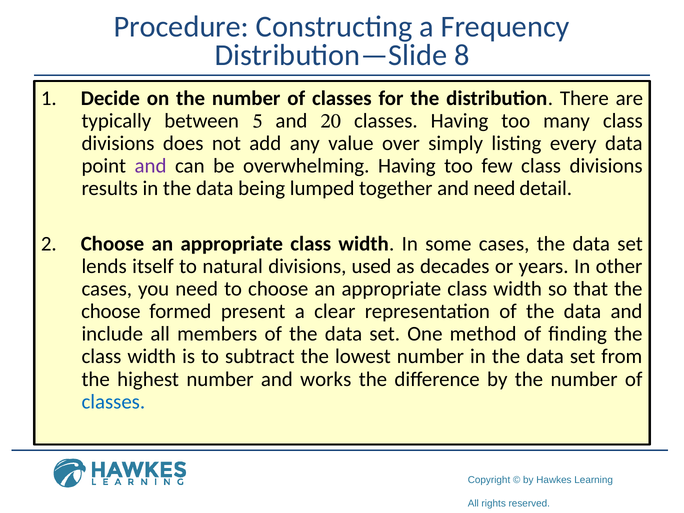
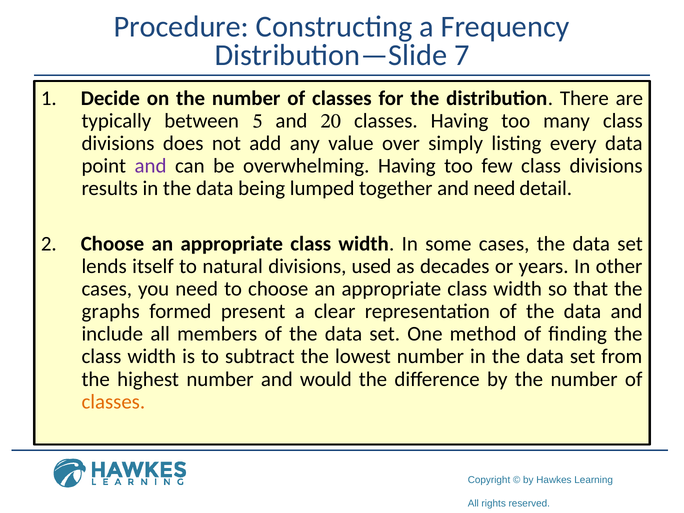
8: 8 -> 7
choose at (111, 311): choose -> graphs
works: works -> would
classes at (113, 402) colour: blue -> orange
